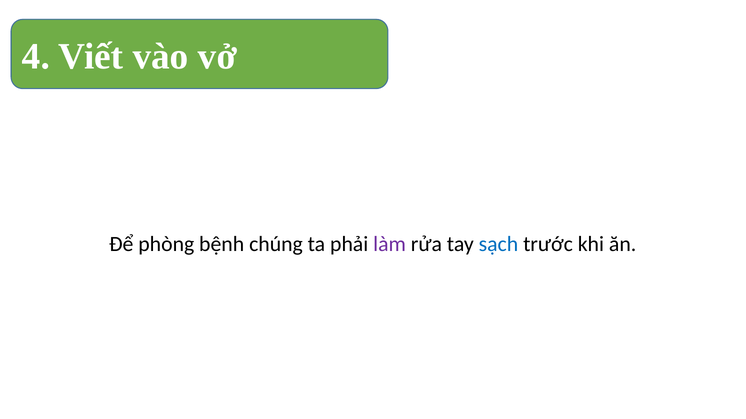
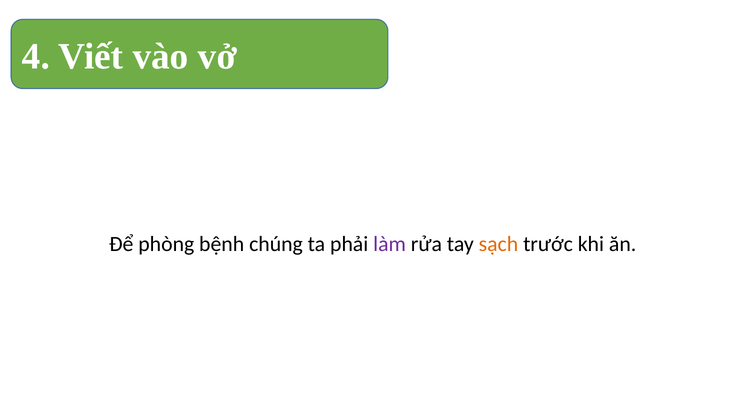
sạch colour: blue -> orange
